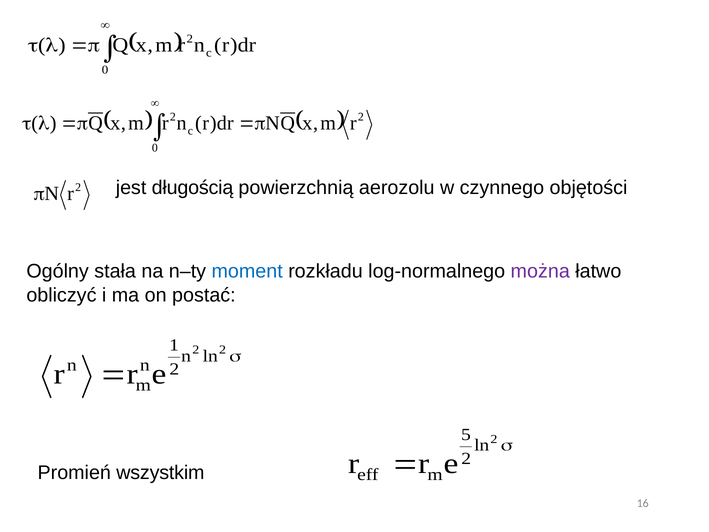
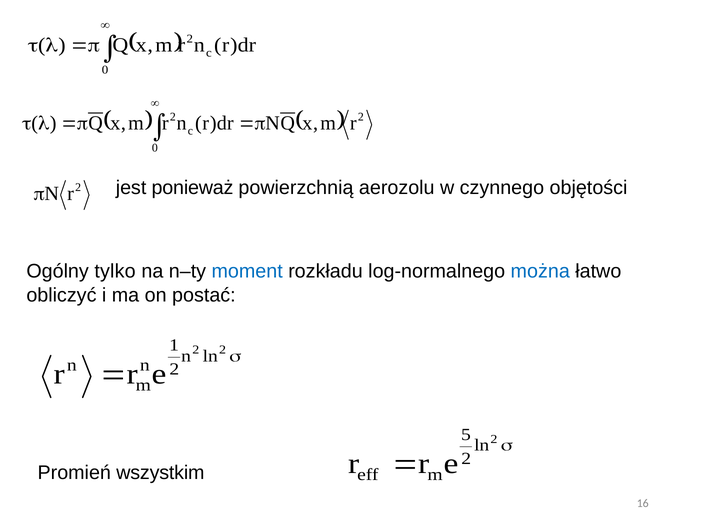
długością: długością -> ponieważ
stała: stała -> tylko
można colour: purple -> blue
